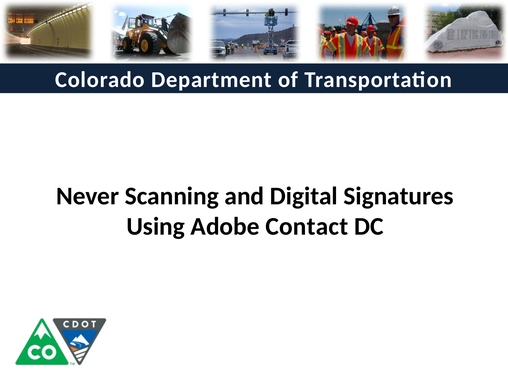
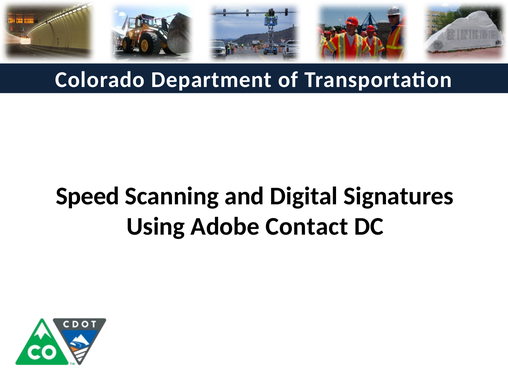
Never: Never -> Speed
